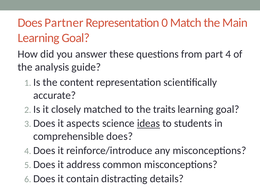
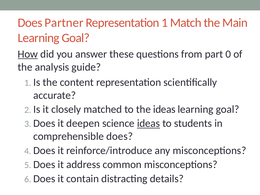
Representation 0: 0 -> 1
How underline: none -> present
part 4: 4 -> 0
the traits: traits -> ideas
aspects: aspects -> deepen
